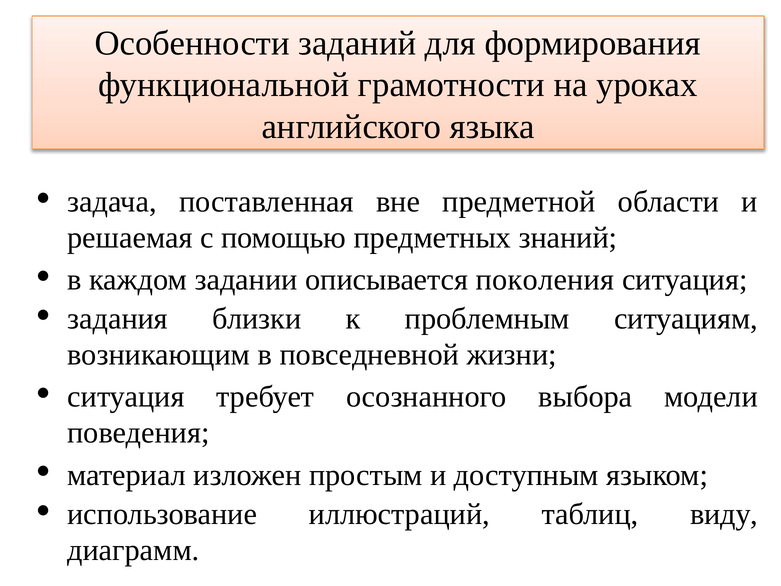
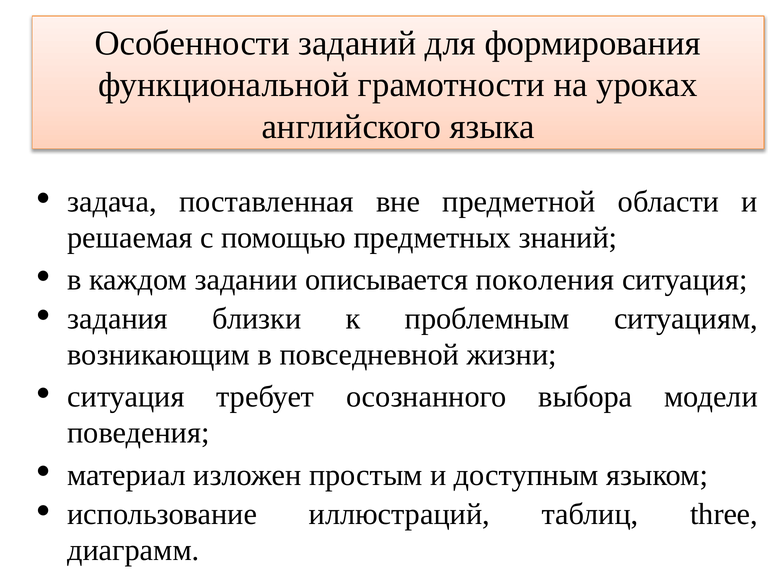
виду: виду -> three
